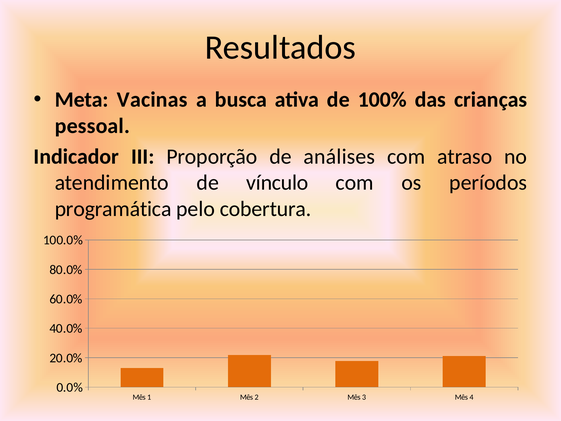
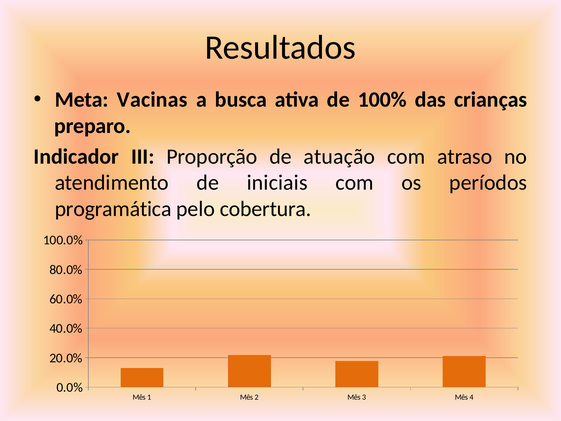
pessoal: pessoal -> preparo
análises: análises -> atuação
vínculo: vínculo -> iniciais
